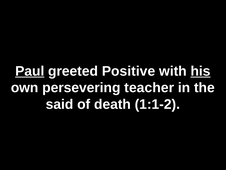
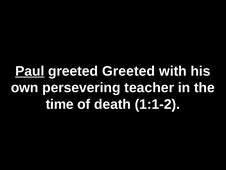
greeted Positive: Positive -> Greeted
his underline: present -> none
said: said -> time
